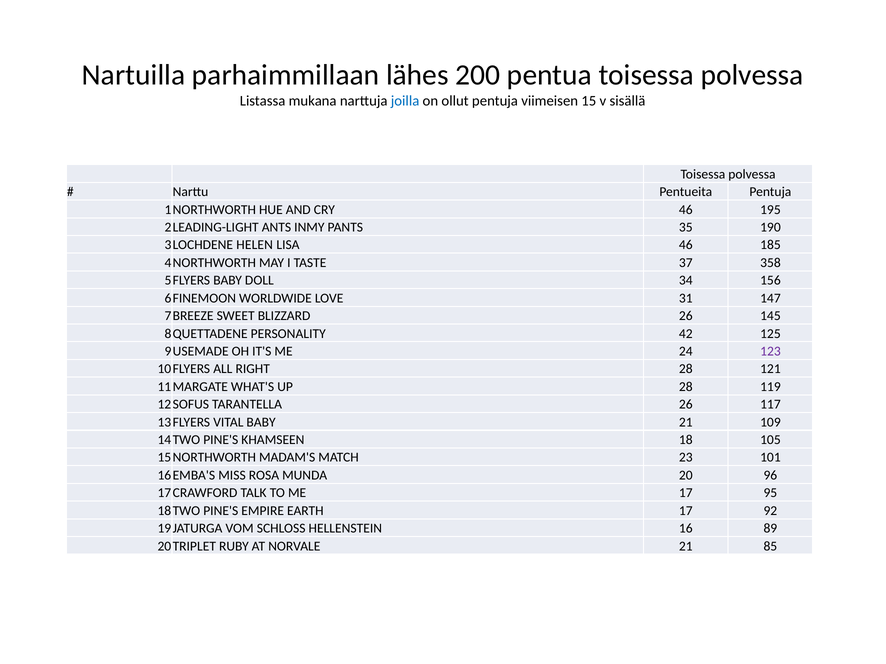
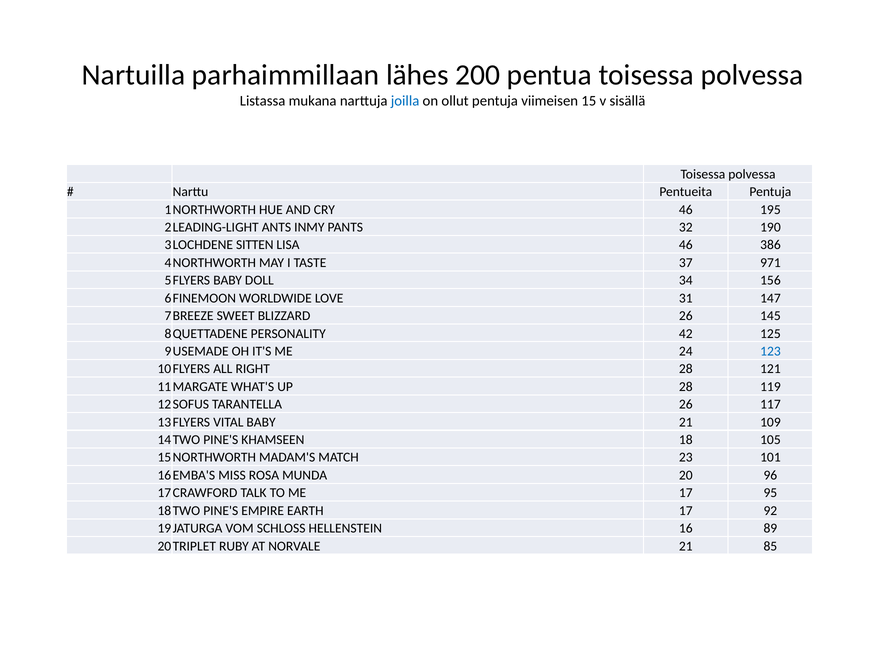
35: 35 -> 32
HELEN: HELEN -> SITTEN
185: 185 -> 386
358: 358 -> 971
123 colour: purple -> blue
